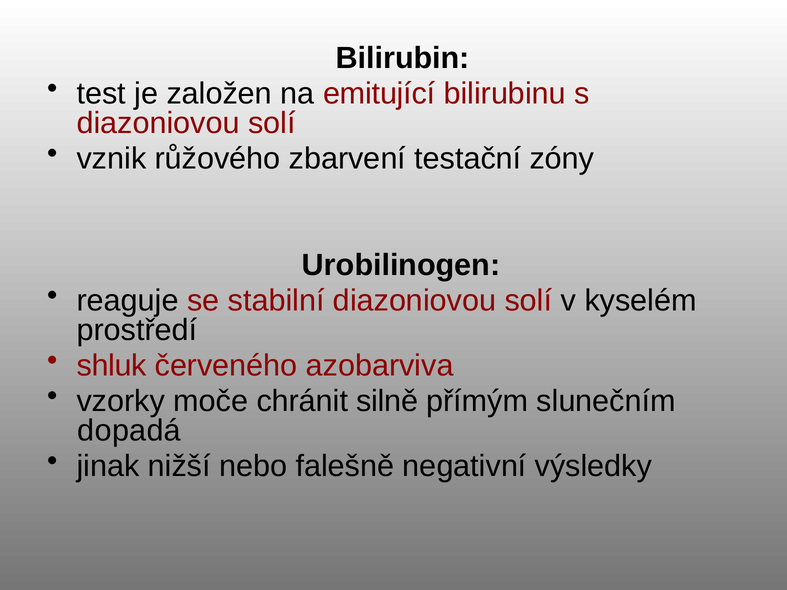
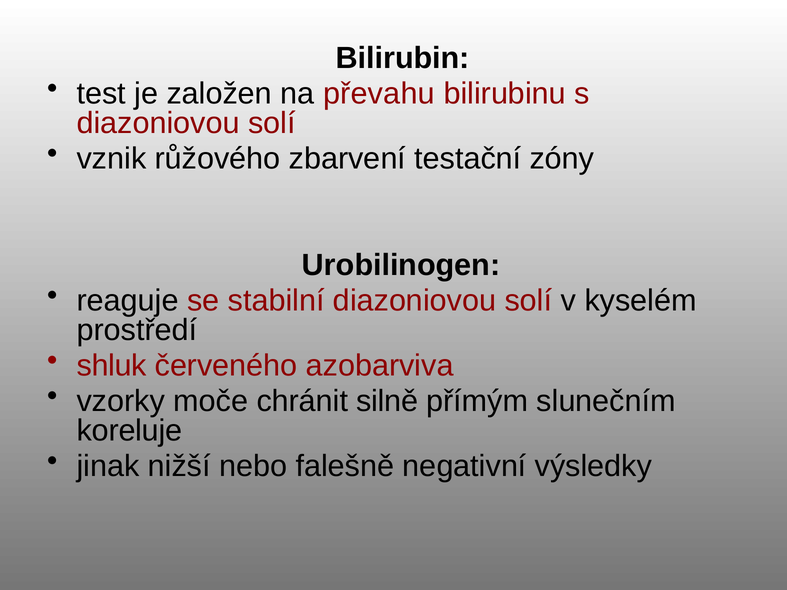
emitující: emitující -> převahu
dopadá: dopadá -> koreluje
